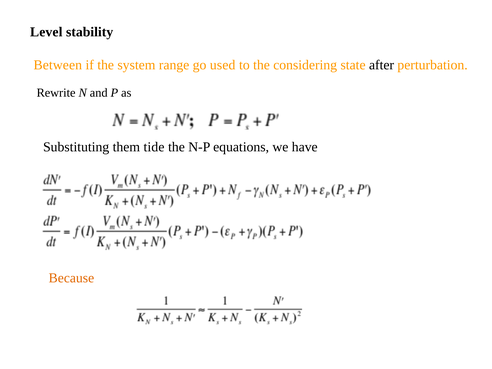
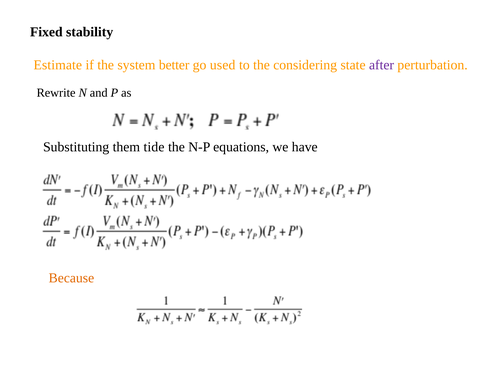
Level: Level -> Fixed
Between: Between -> Estimate
range: range -> better
after colour: black -> purple
